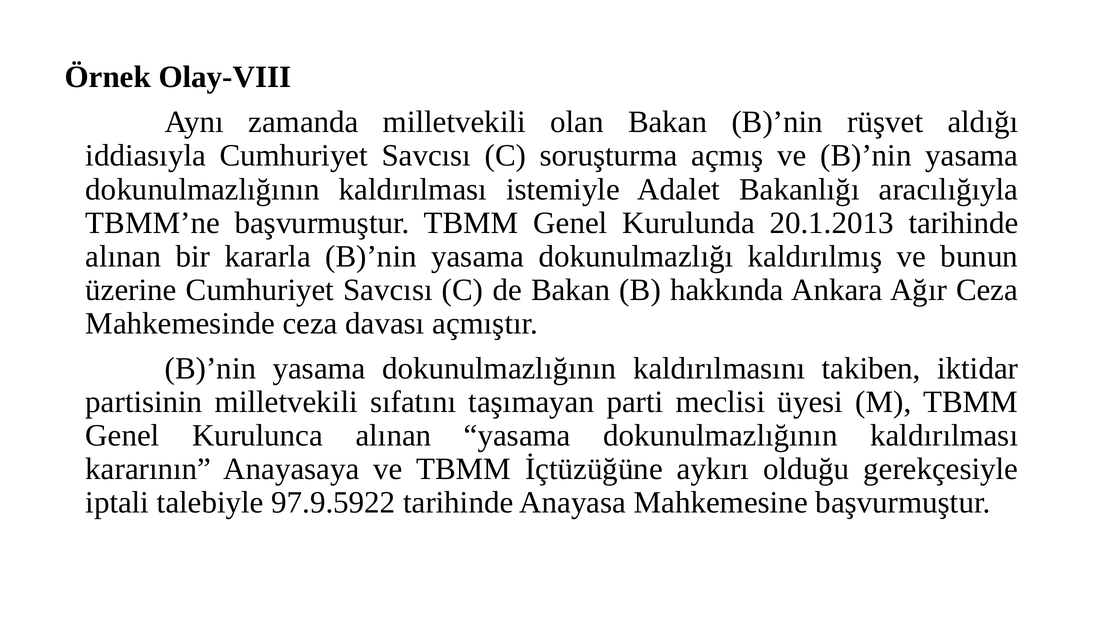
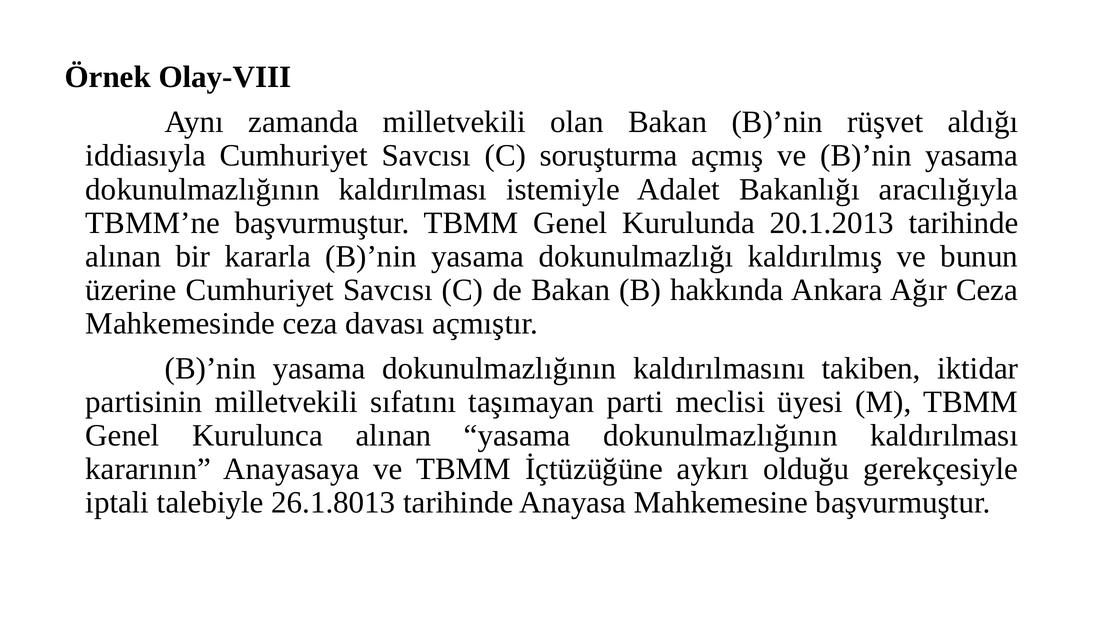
97.9.5922: 97.9.5922 -> 26.1.8013
